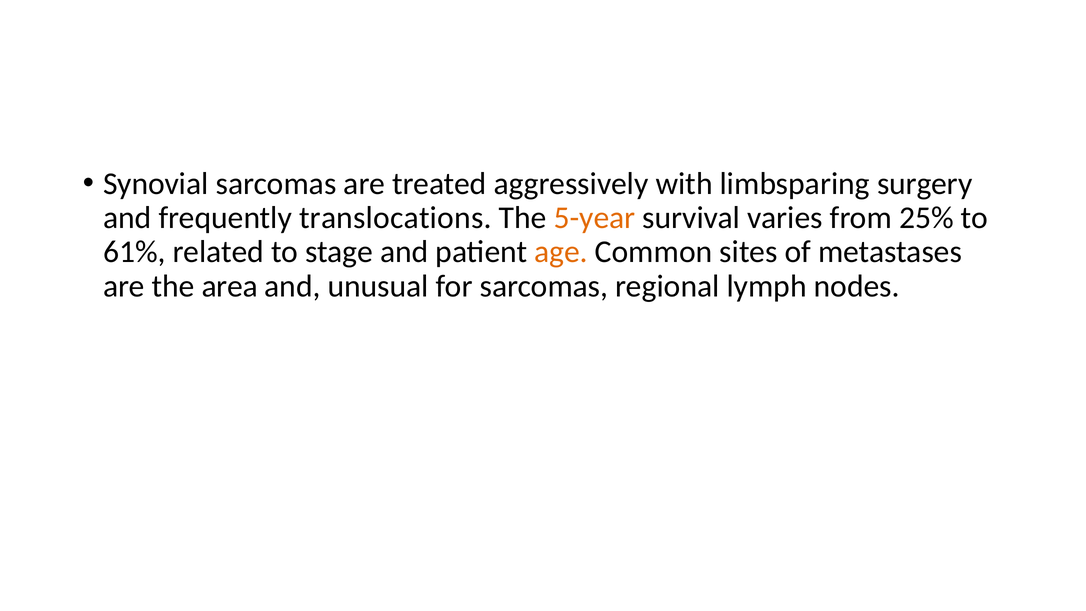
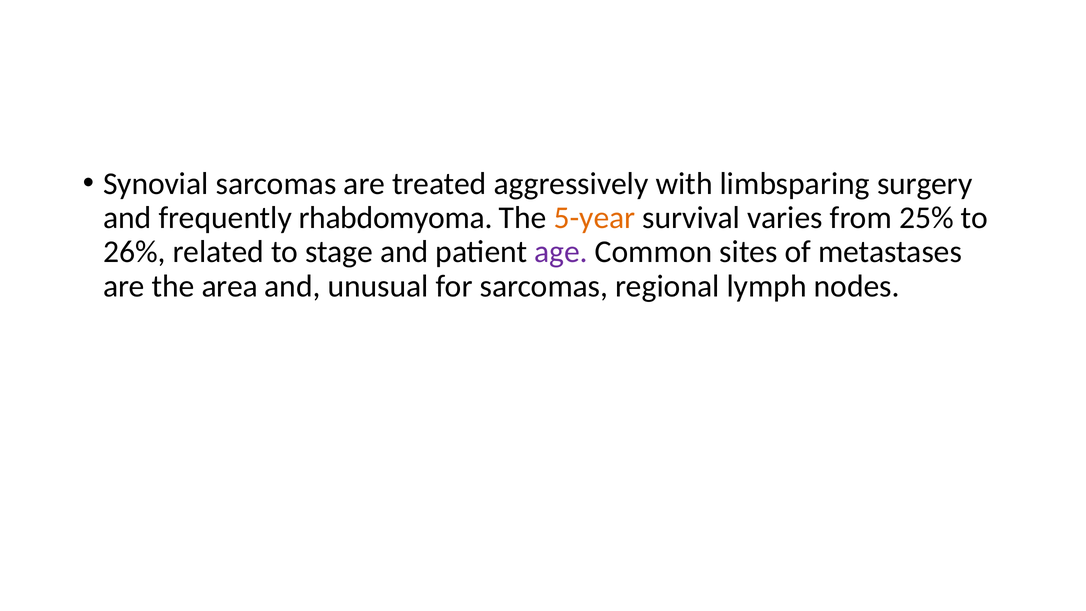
translocations: translocations -> rhabdomyoma
61%: 61% -> 26%
age colour: orange -> purple
